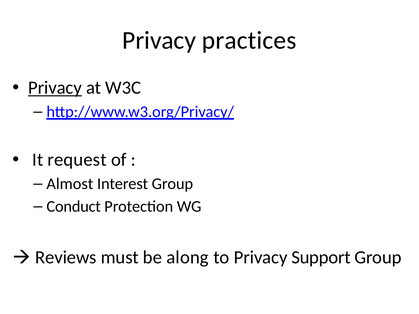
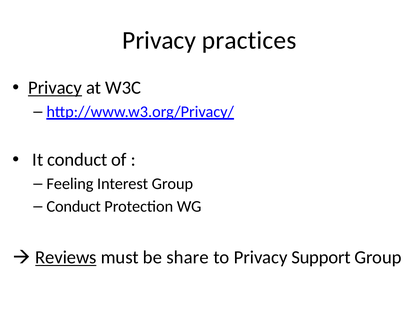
It request: request -> conduct
Almost: Almost -> Feeling
Reviews underline: none -> present
along: along -> share
